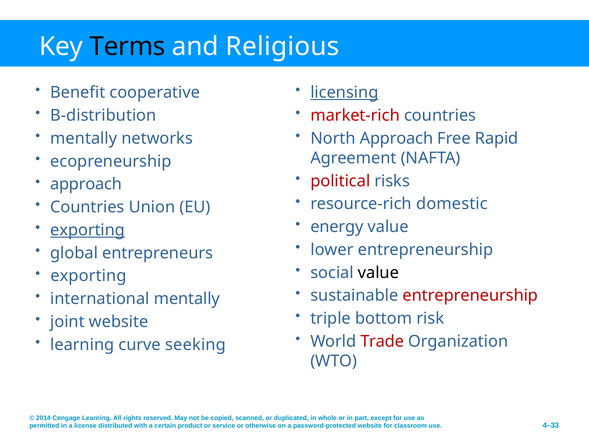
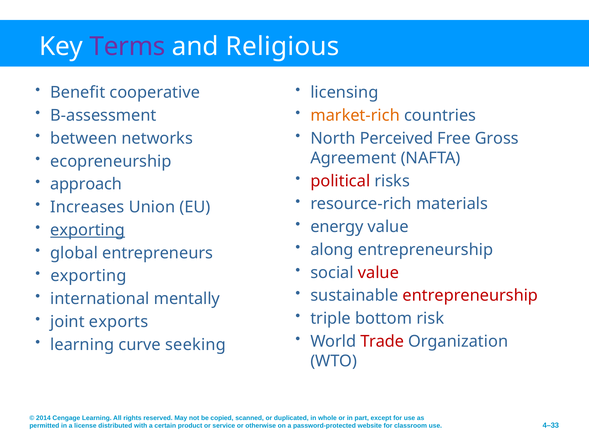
Terms colour: black -> purple
licensing underline: present -> none
B-distribution: B-distribution -> B-assessment
market-rich colour: red -> orange
mentally at (84, 138): mentally -> between
North Approach: Approach -> Perceived
Rapid: Rapid -> Gross
domestic: domestic -> materials
Countries at (87, 207): Countries -> Increases
lower: lower -> along
value at (378, 272) colour: black -> red
joint website: website -> exports
